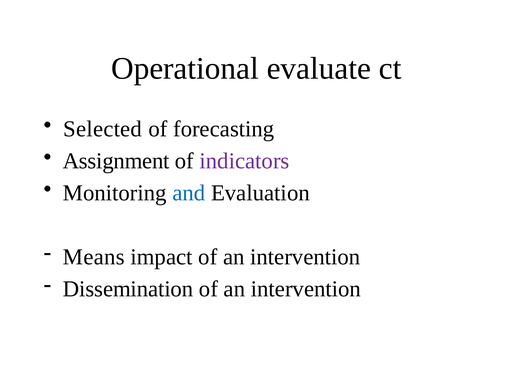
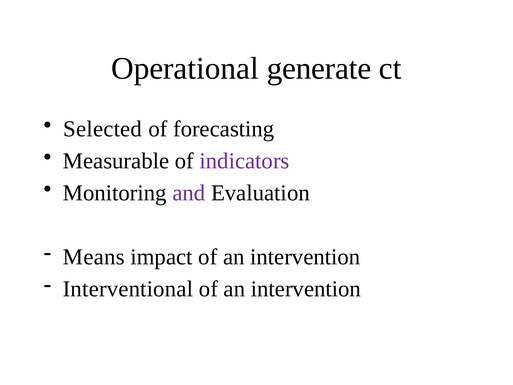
evaluate: evaluate -> generate
Assignment: Assignment -> Measurable
and colour: blue -> purple
Dissemination: Dissemination -> Interventional
